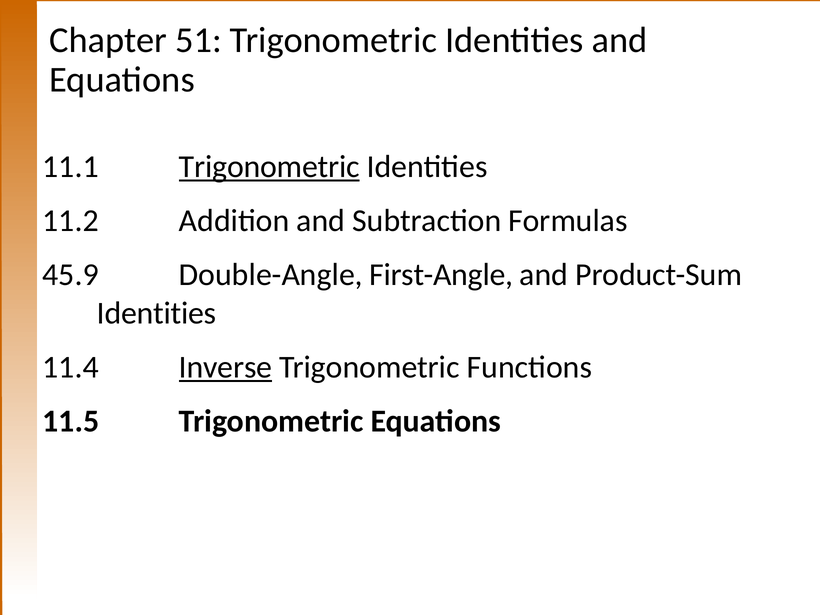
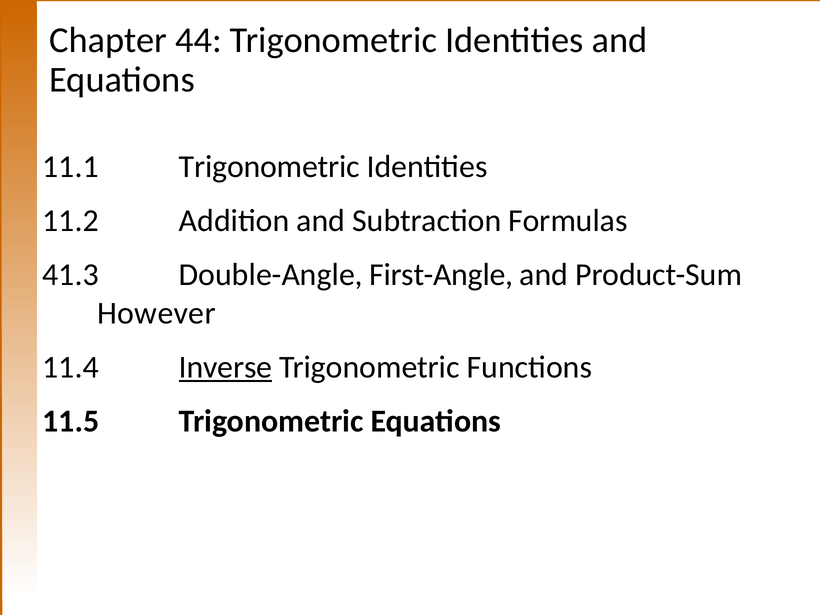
51: 51 -> 44
Trigonometric at (269, 167) underline: present -> none
45.9: 45.9 -> 41.3
Identities at (157, 313): Identities -> However
